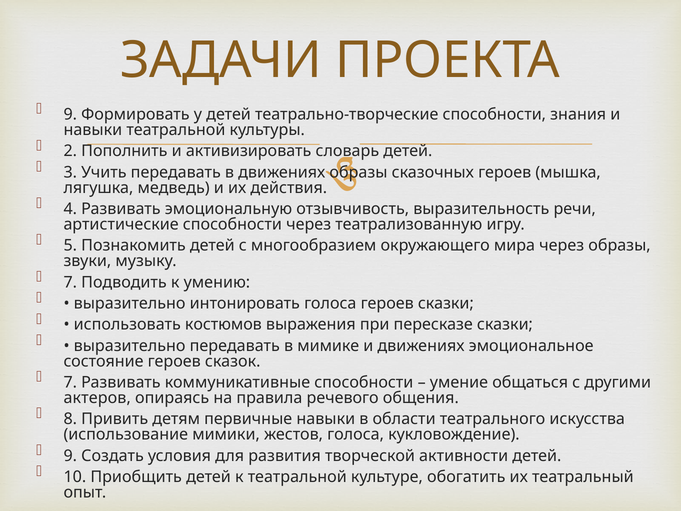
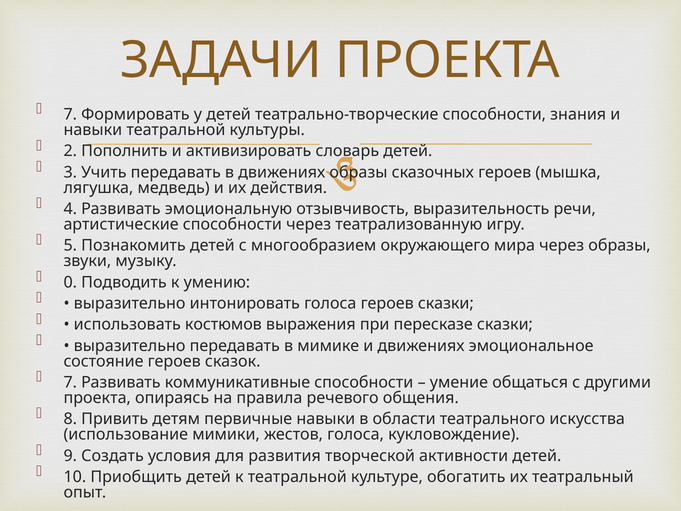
9 at (70, 114): 9 -> 7
7 at (70, 282): 7 -> 0
актеров at (97, 398): актеров -> проекта
